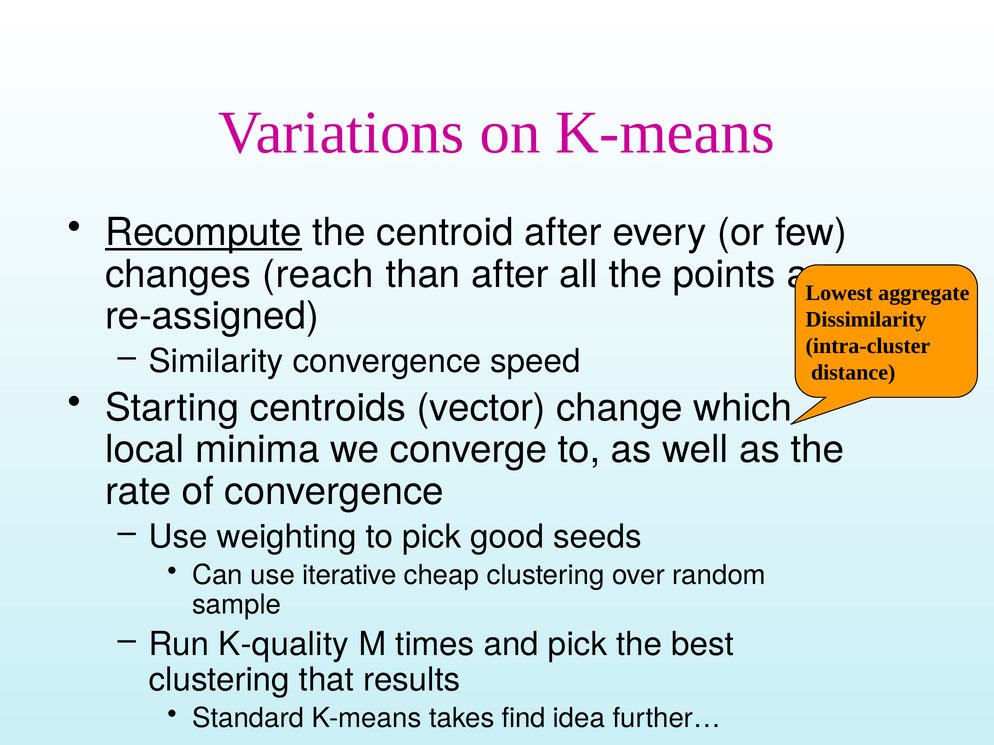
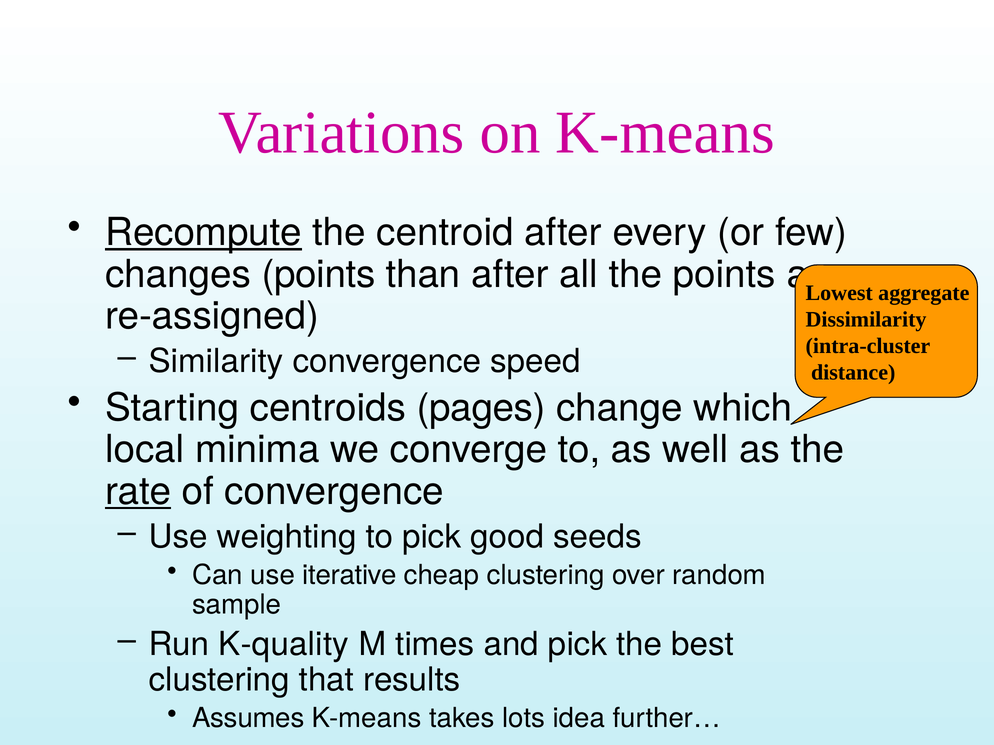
changes reach: reach -> points
vector: vector -> pages
rate underline: none -> present
Standard: Standard -> Assumes
find: find -> lots
